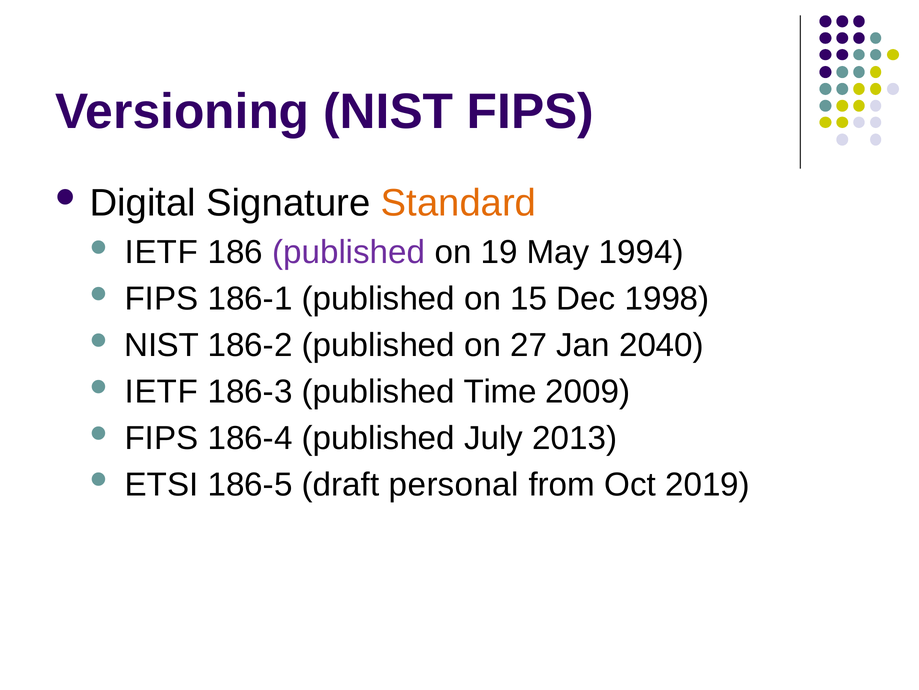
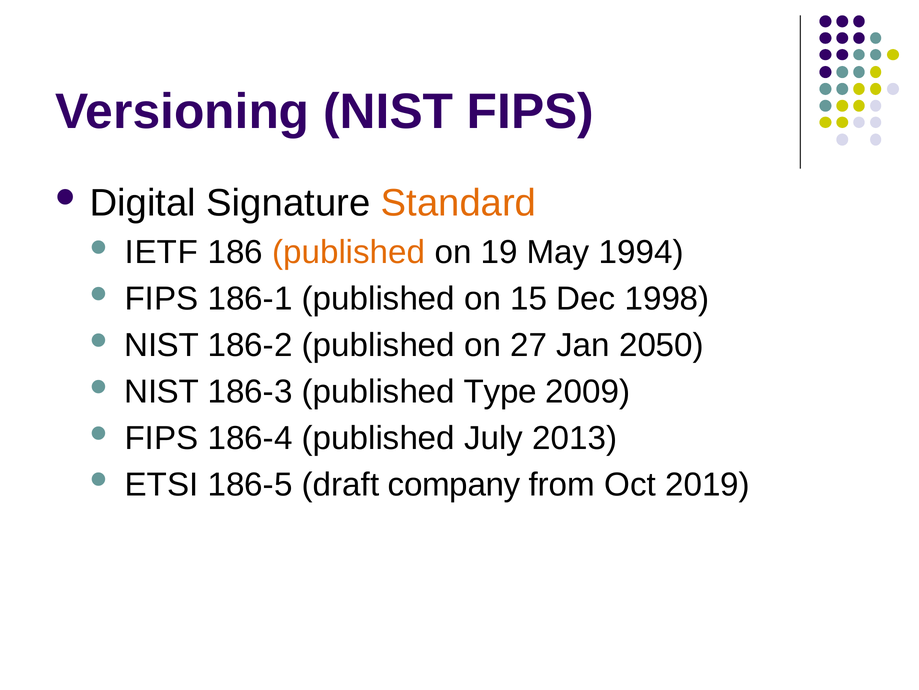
published at (349, 252) colour: purple -> orange
2040: 2040 -> 2050
IETF at (161, 391): IETF -> NIST
Time: Time -> Type
personal: personal -> company
